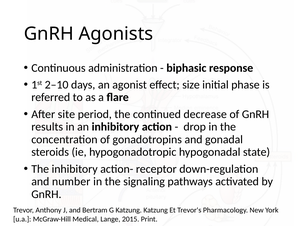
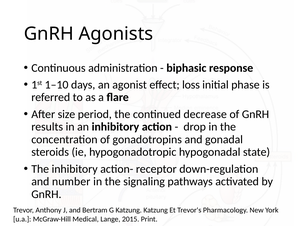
2–10: 2–10 -> 1–10
size: size -> loss
site: site -> size
